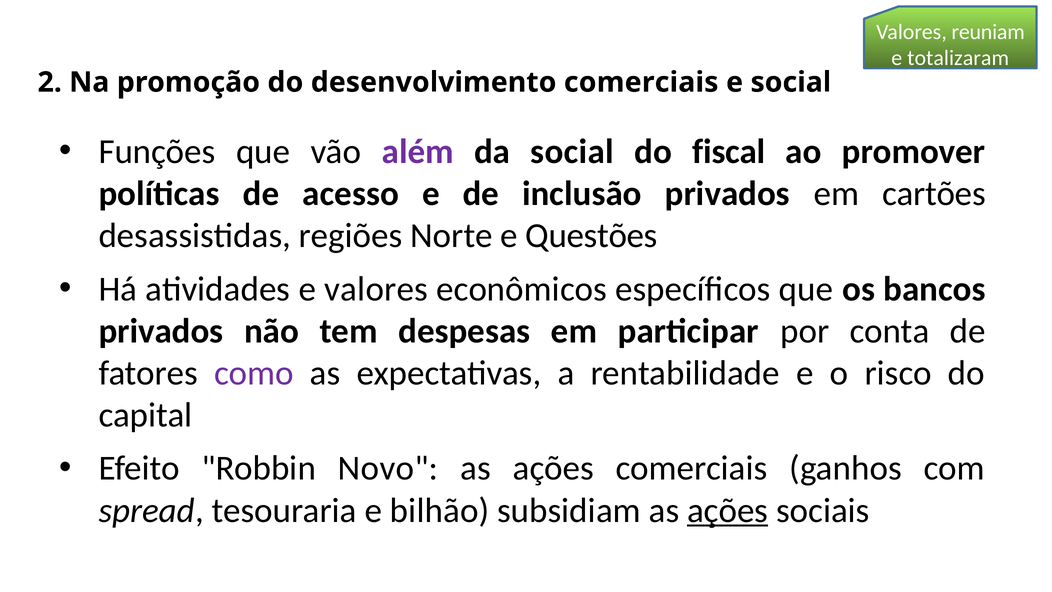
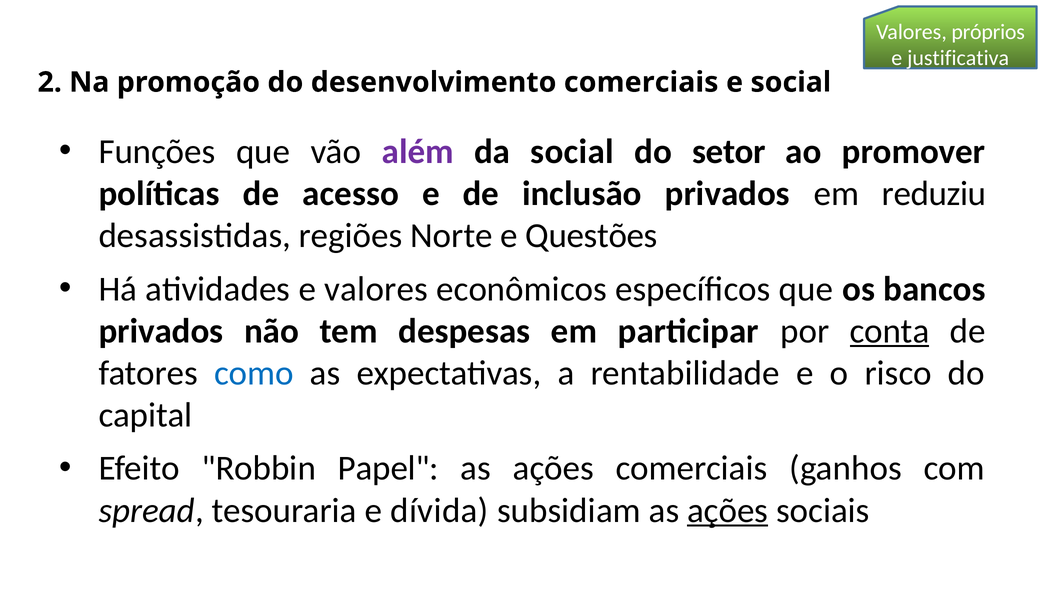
reuniam: reuniam -> próprios
totalizaram: totalizaram -> justificativa
fiscal: fiscal -> setor
cartões: cartões -> reduziu
conta underline: none -> present
como colour: purple -> blue
Novo: Novo -> Papel
bilhão: bilhão -> dívida
